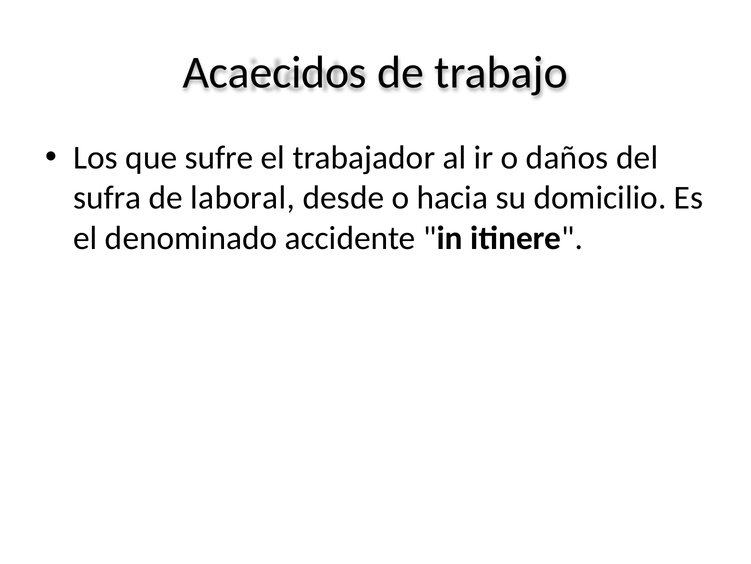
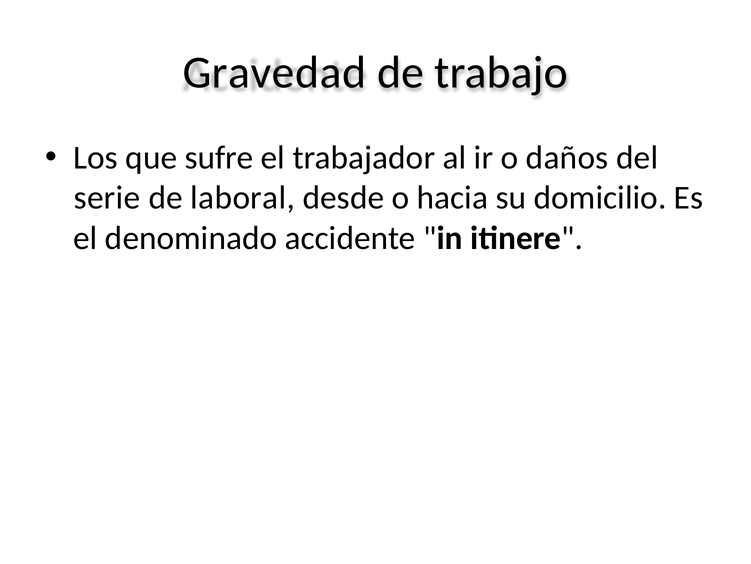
Acaecidos: Acaecidos -> Gravedad
sufra: sufra -> serie
